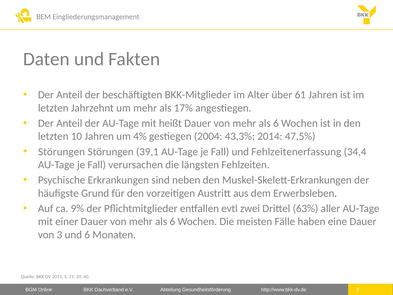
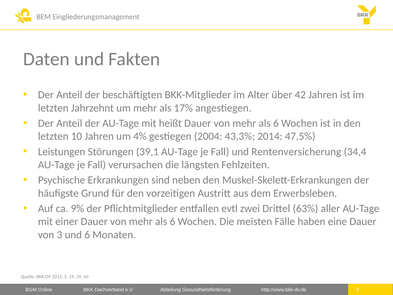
61: 61 -> 42
Störungen at (62, 152): Störungen -> Leistungen
Fehlzeitenerfassung: Fehlzeitenerfassung -> Rentenversicherung
